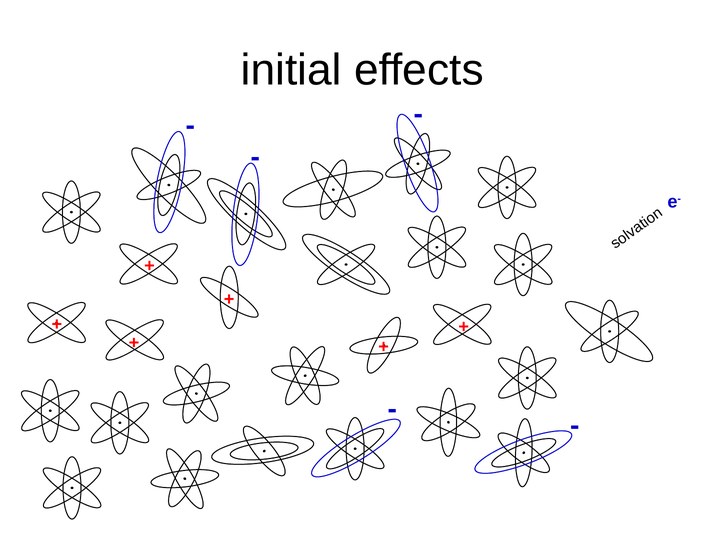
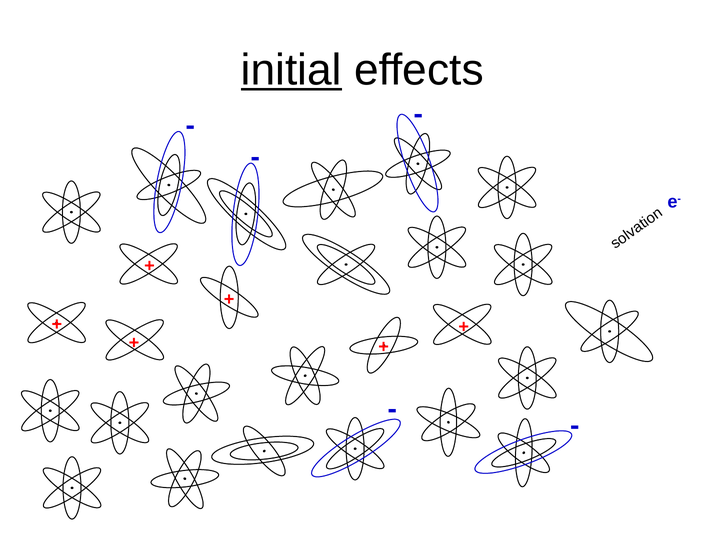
initial underline: none -> present
